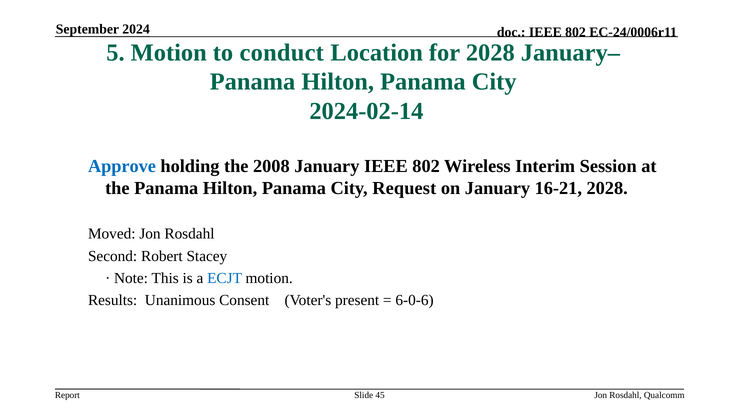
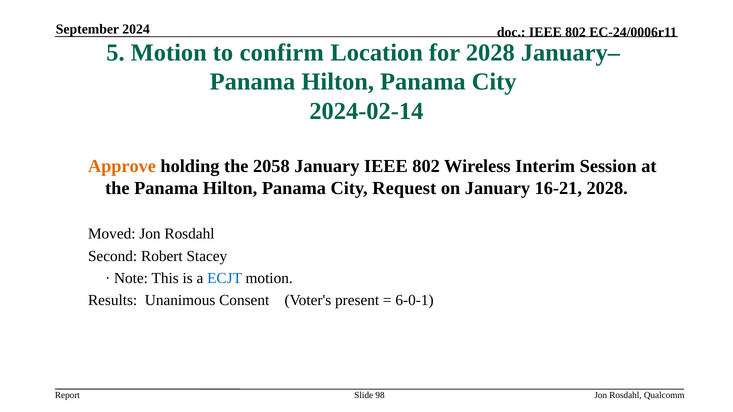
conduct: conduct -> confirm
Approve colour: blue -> orange
2008: 2008 -> 2058
6-0-6: 6-0-6 -> 6-0-1
45: 45 -> 98
